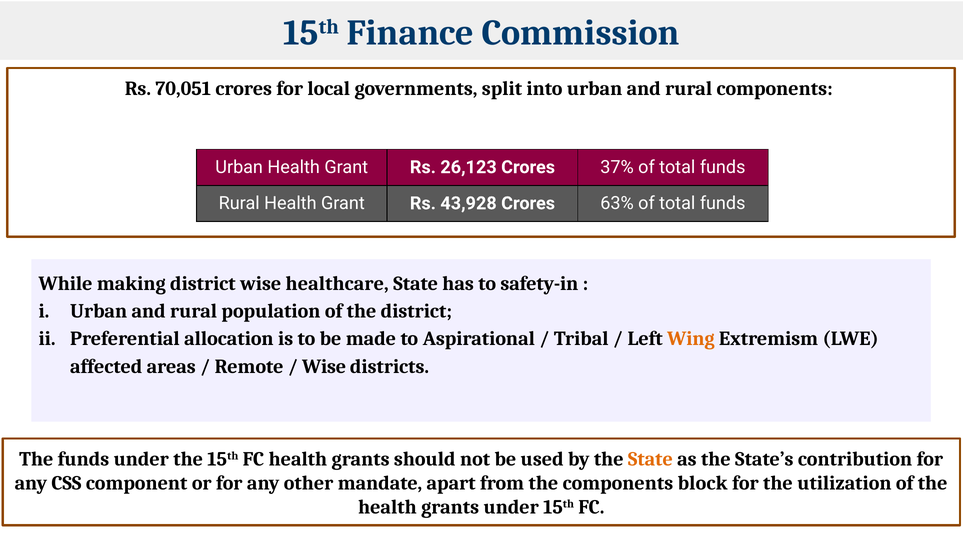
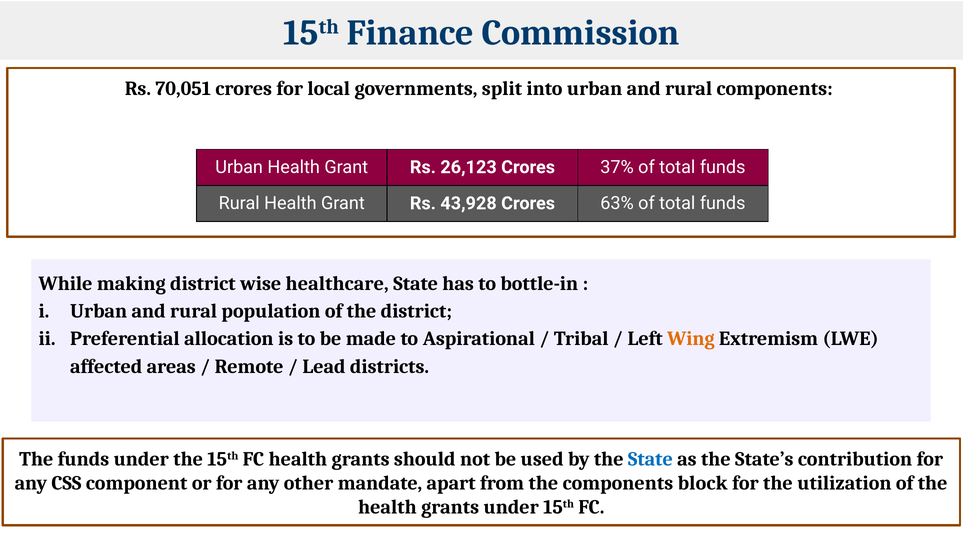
safety-in: safety-in -> bottle-in
Wise at (324, 366): Wise -> Lead
State at (650, 459) colour: orange -> blue
